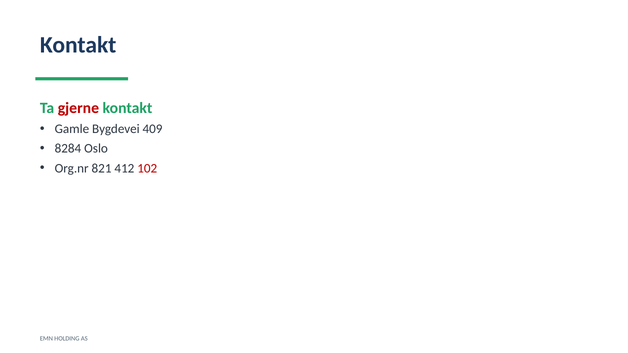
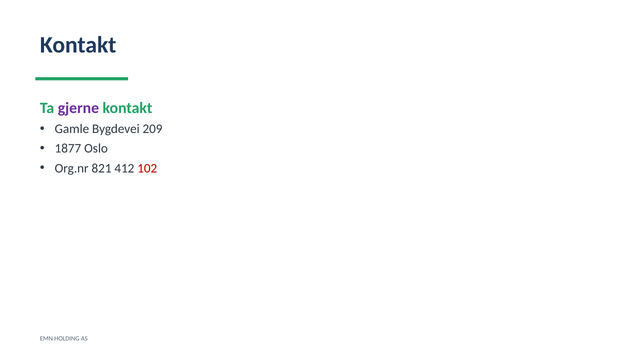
gjerne colour: red -> purple
409: 409 -> 209
8284: 8284 -> 1877
